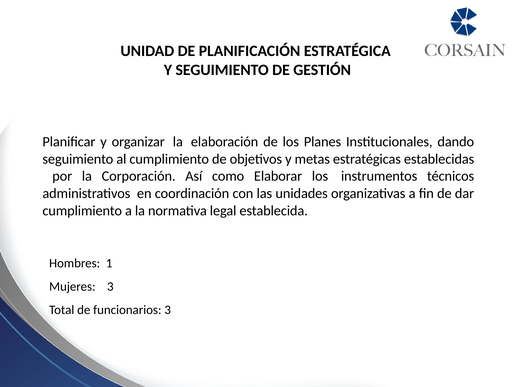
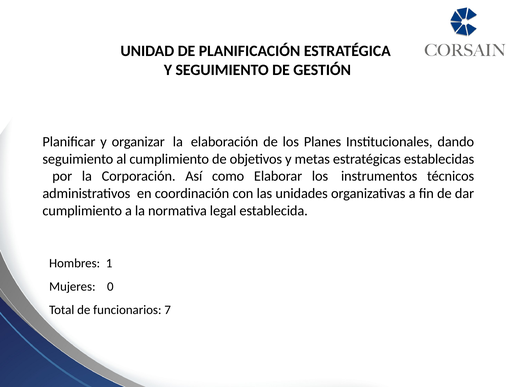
Mujeres 3: 3 -> 0
funcionarios 3: 3 -> 7
